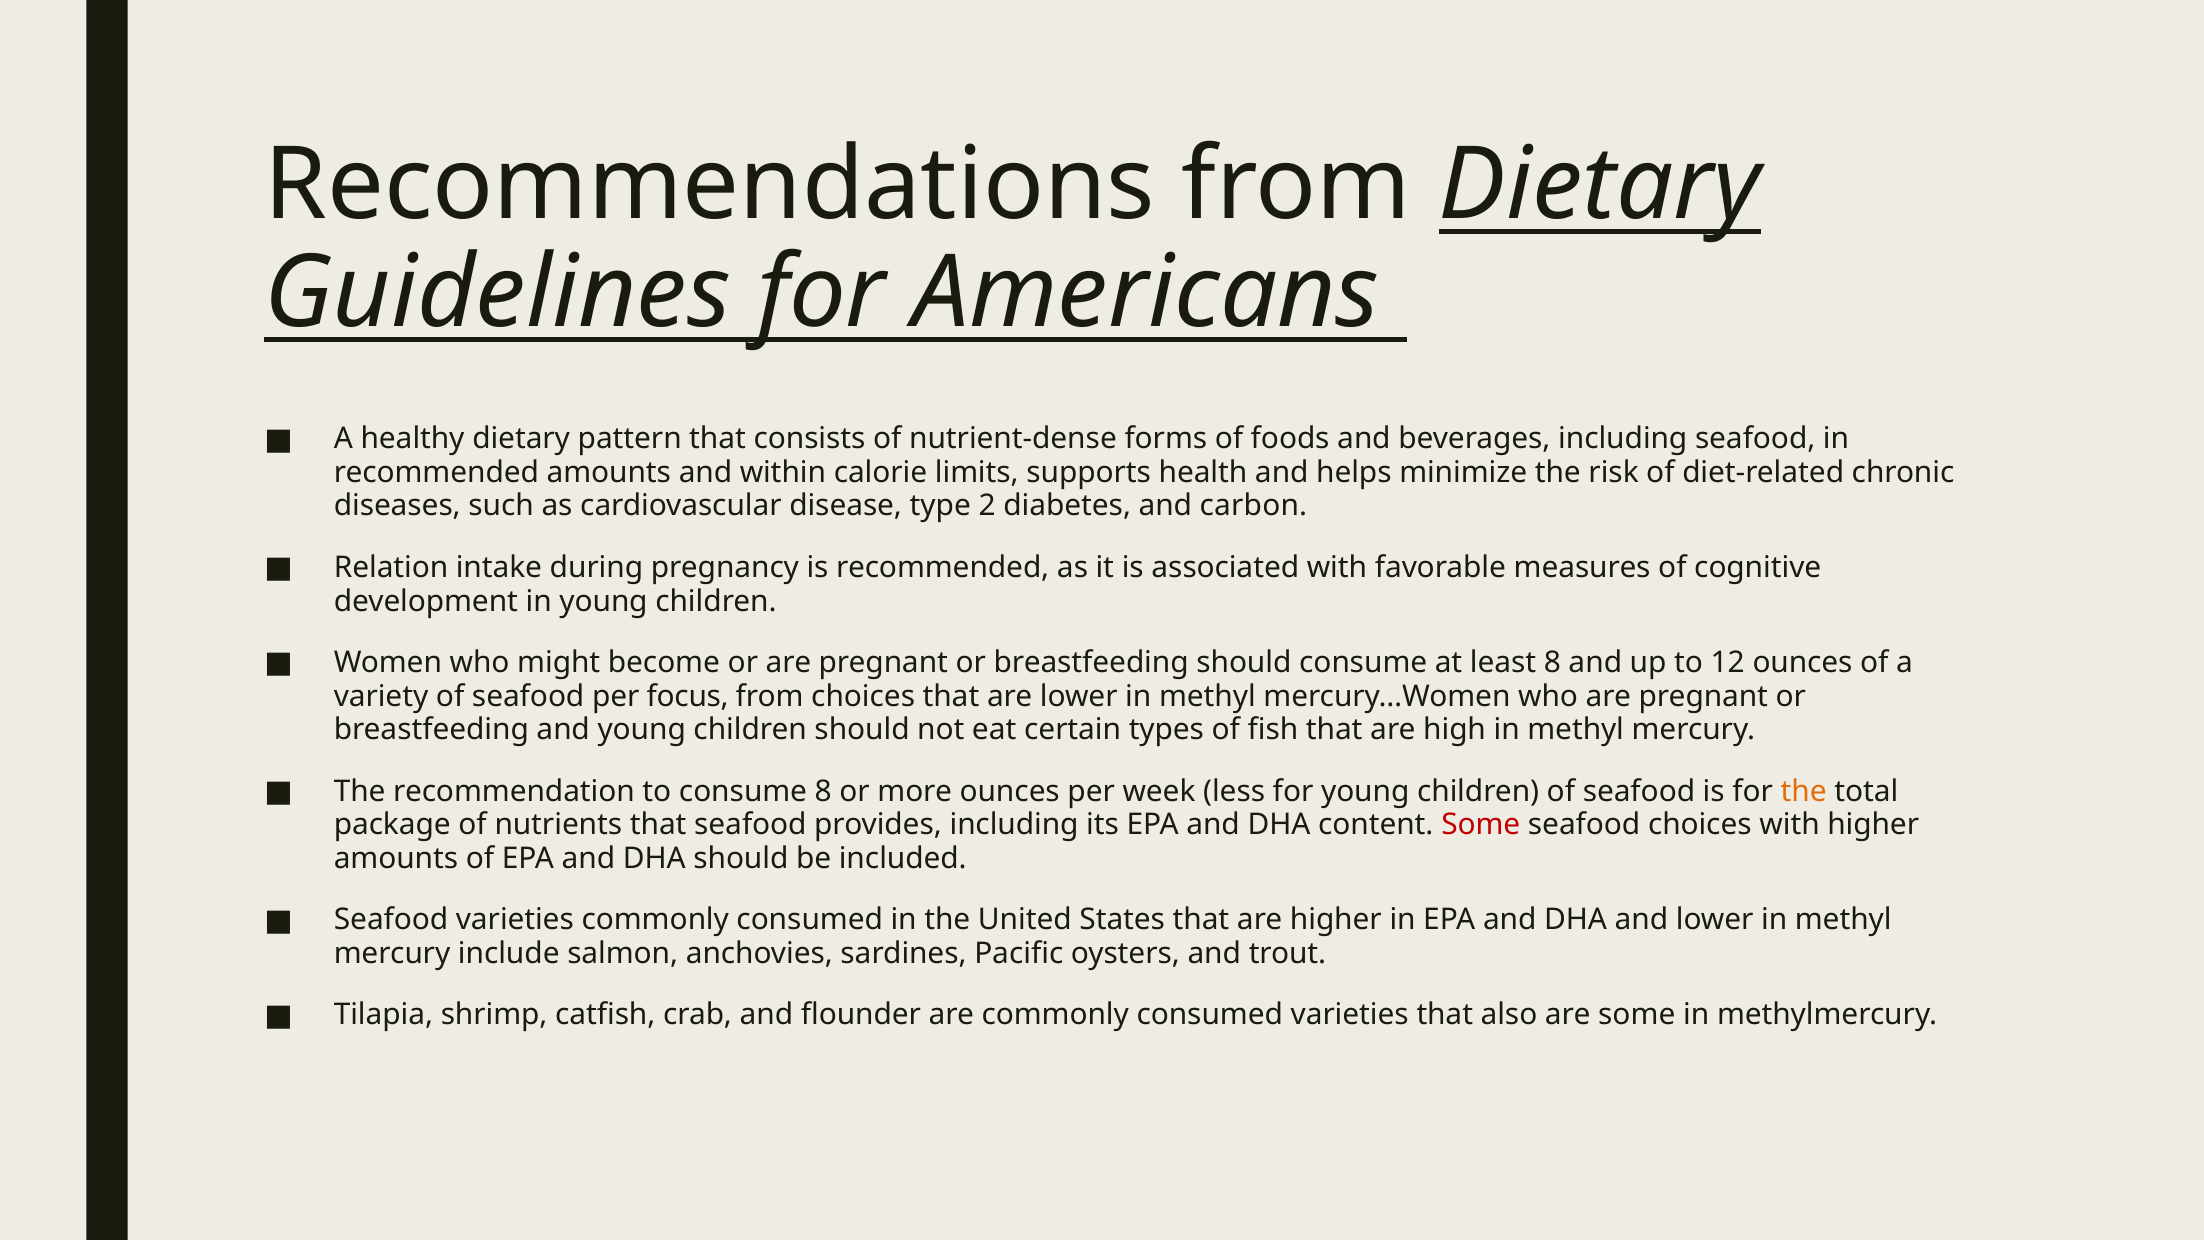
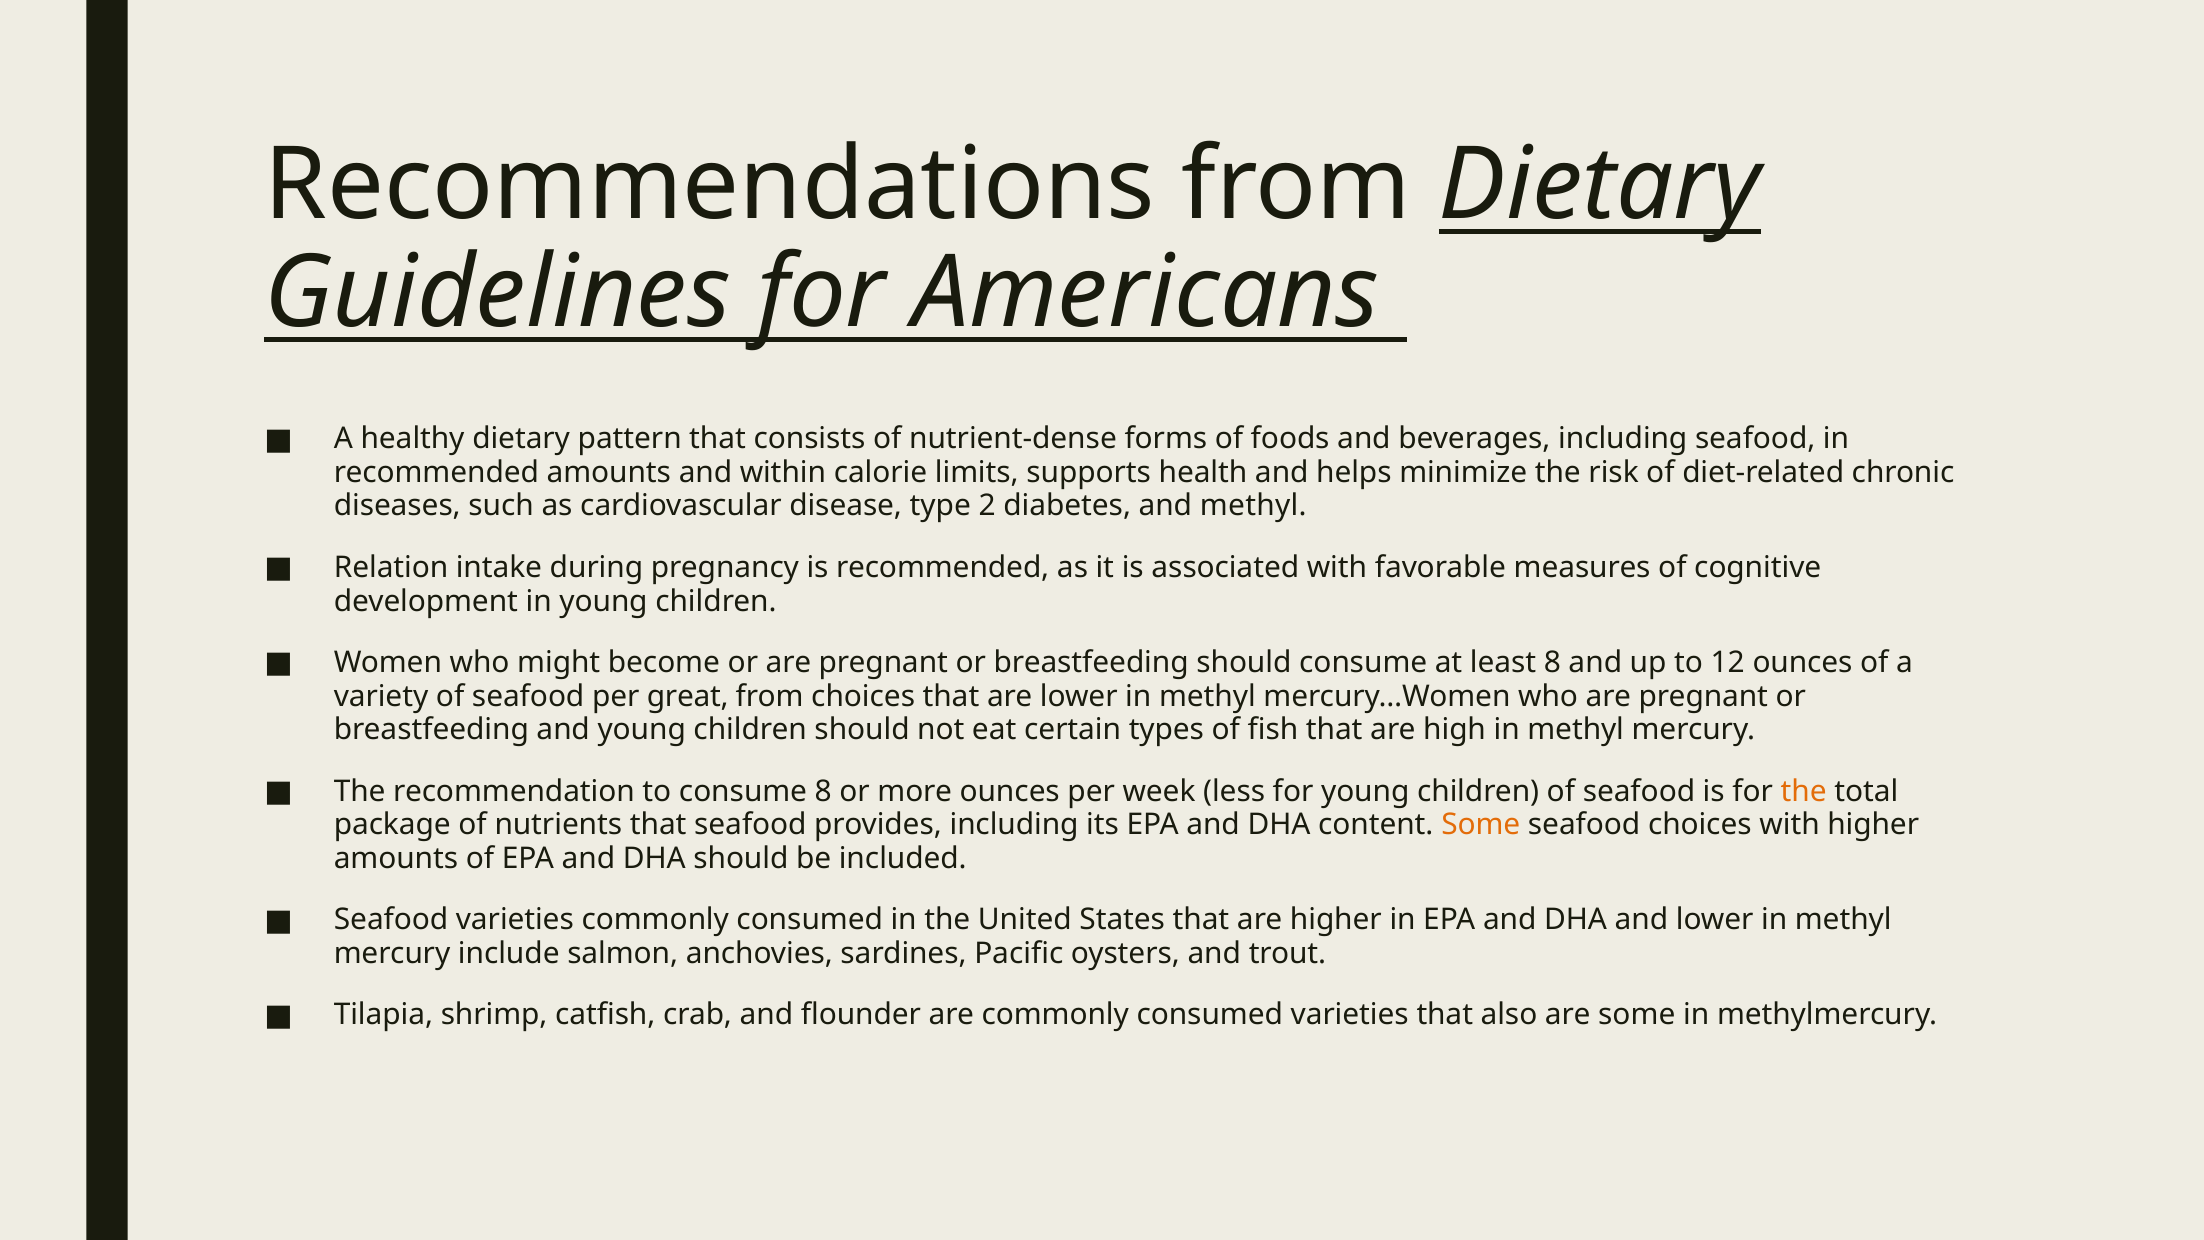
and carbon: carbon -> methyl
focus: focus -> great
Some at (1481, 825) colour: red -> orange
